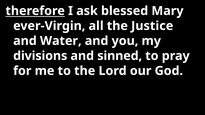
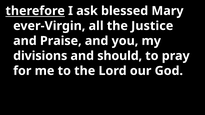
Water: Water -> Praise
sinned: sinned -> should
